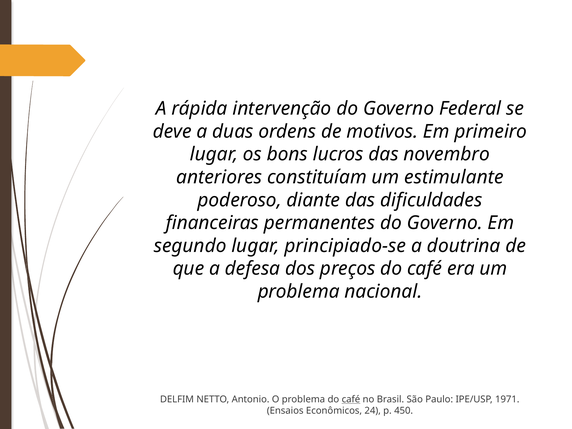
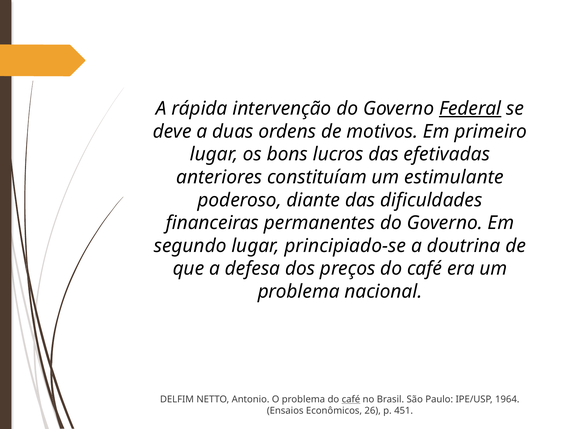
Federal underline: none -> present
novembro: novembro -> efetivadas
1971: 1971 -> 1964
24: 24 -> 26
450: 450 -> 451
